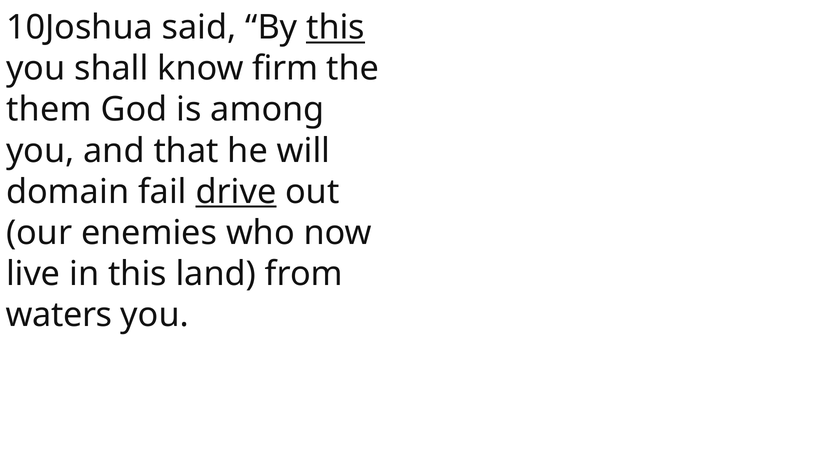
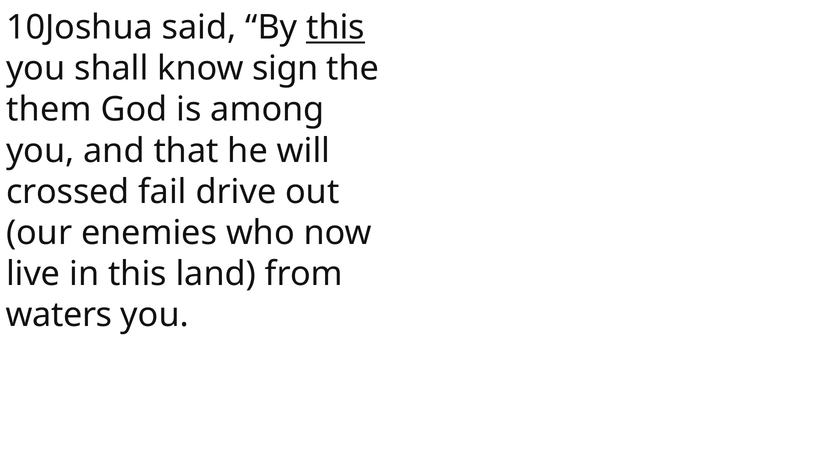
firm: firm -> sign
domain: domain -> crossed
drive underline: present -> none
